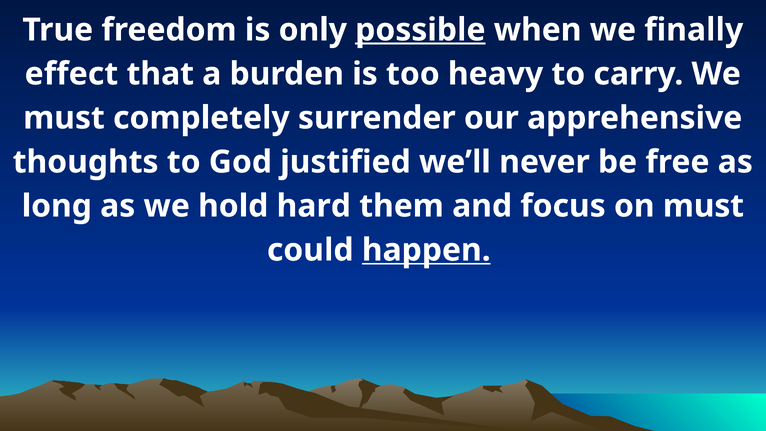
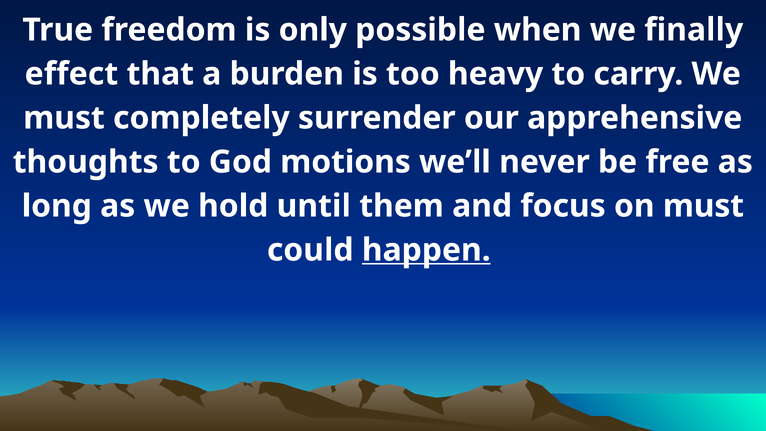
possible underline: present -> none
justified: justified -> motions
hard: hard -> until
